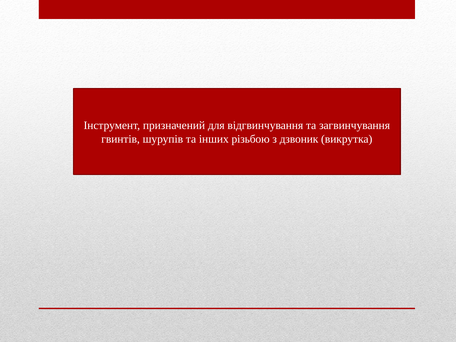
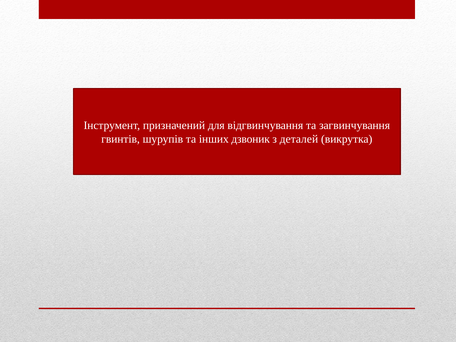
різьбою: різьбою -> дзвоник
дзвоник: дзвоник -> деталей
